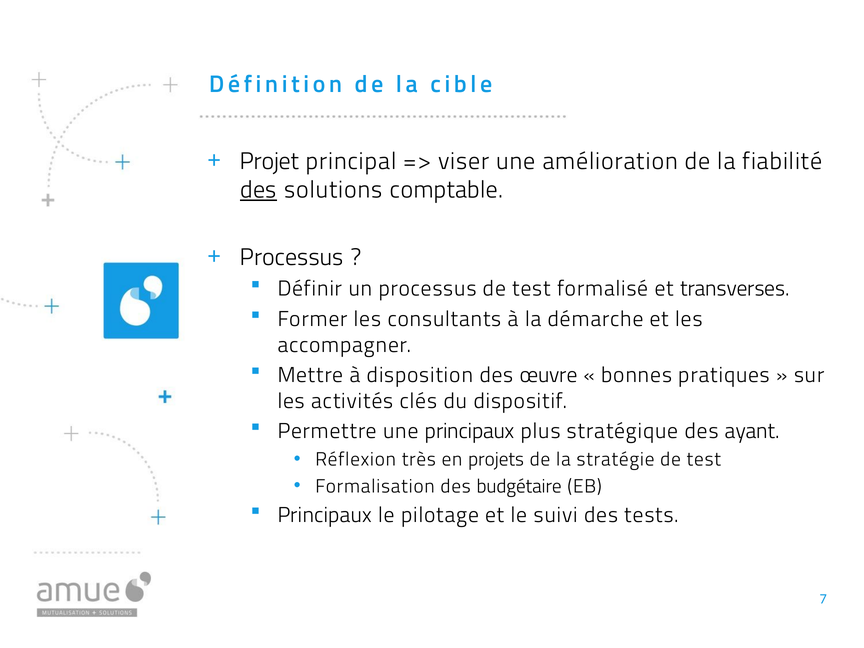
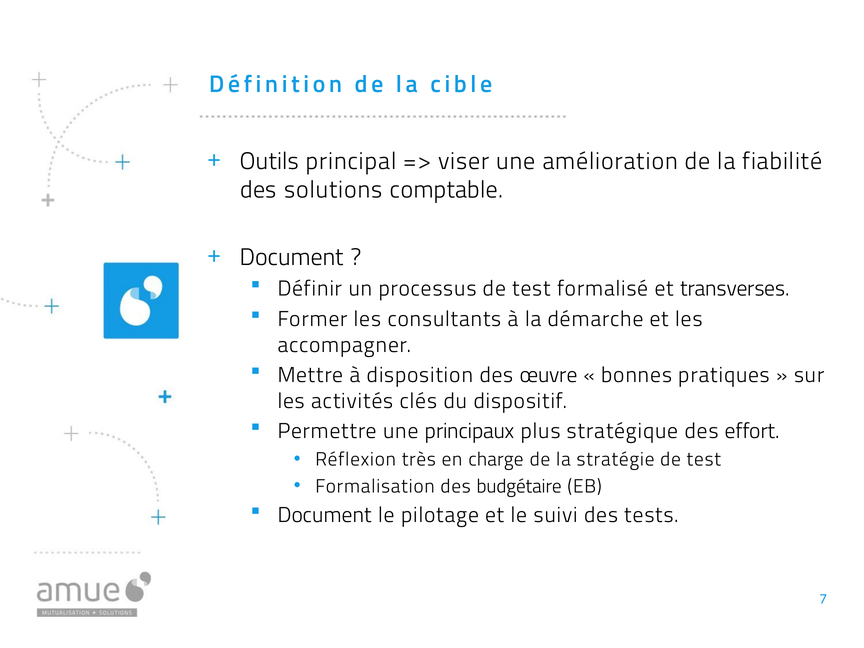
Projet: Projet -> Outils
des at (258, 190) underline: present -> none
Processus at (292, 257): Processus -> Document
ayant: ayant -> effort
projets: projets -> charge
Principaux at (325, 515): Principaux -> Document
